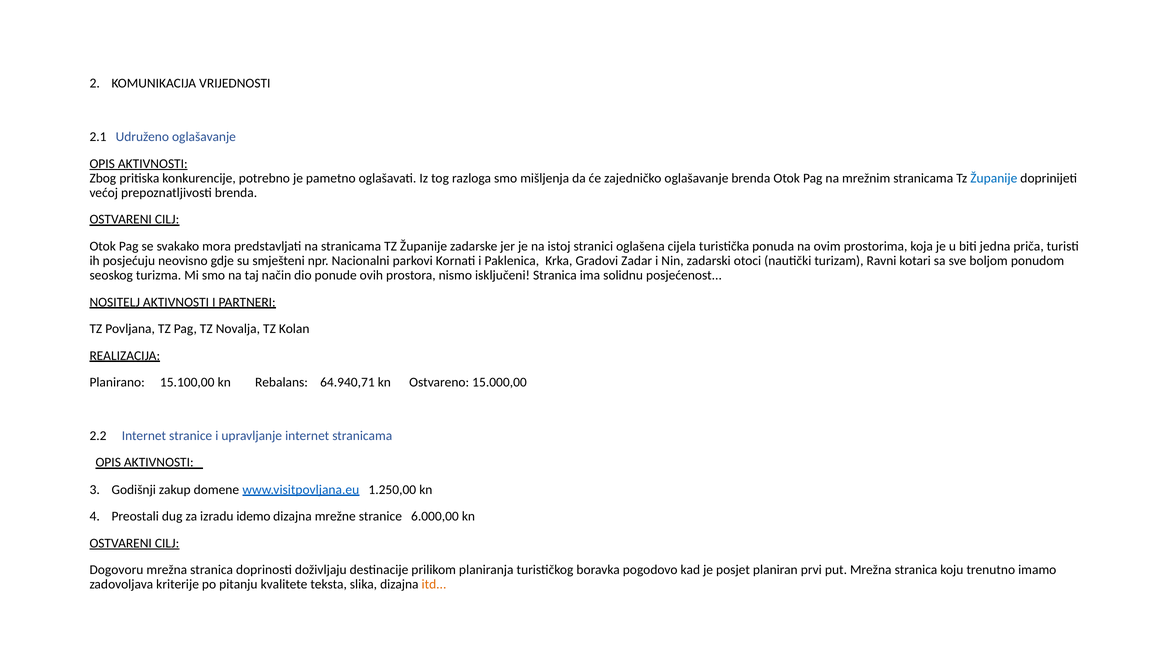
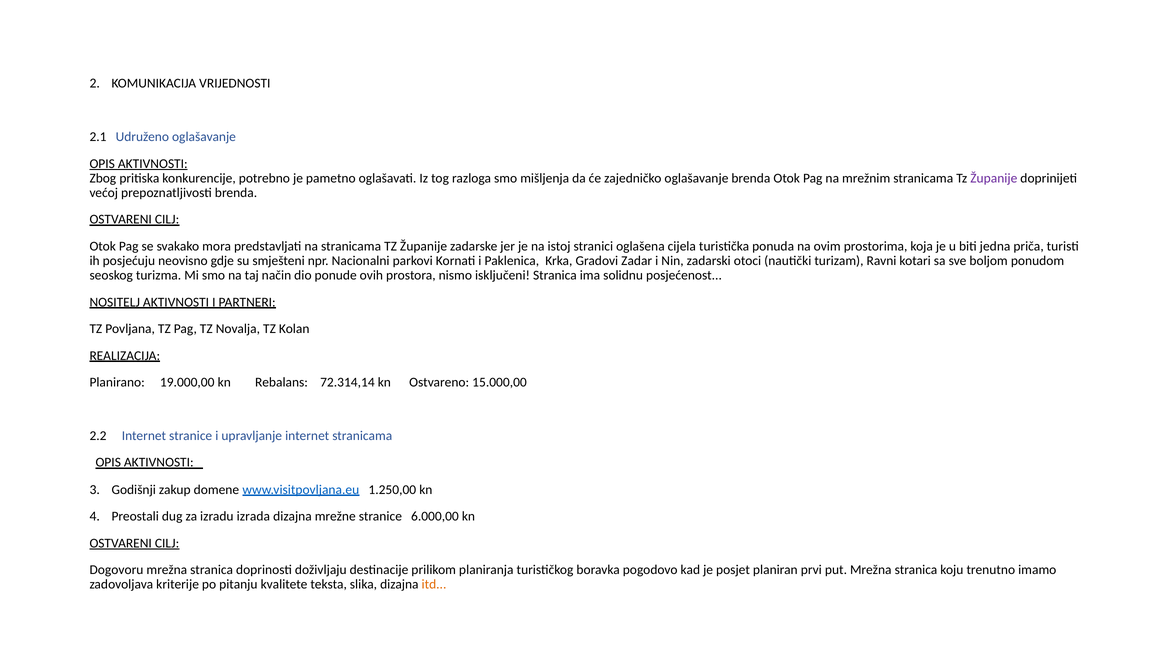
Županije at (994, 178) colour: blue -> purple
15.100,00: 15.100,00 -> 19.000,00
64.940,71: 64.940,71 -> 72.314,14
idemo: idemo -> izrada
